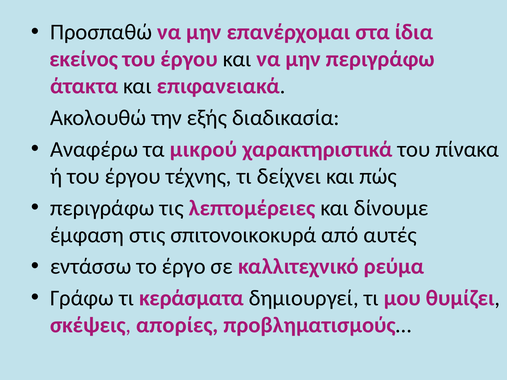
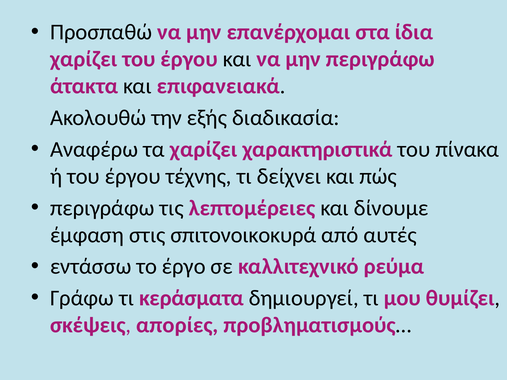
εκείνος at (84, 59): εκείνος -> χαρίζει
τα μικρού: μικρού -> χαρίζει
